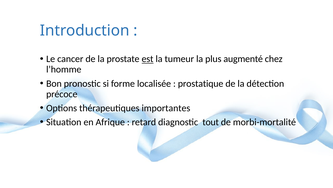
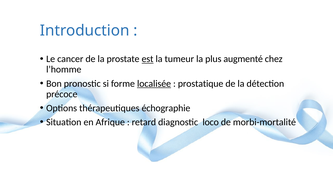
localisée underline: none -> present
importantes: importantes -> échographie
tout: tout -> loco
